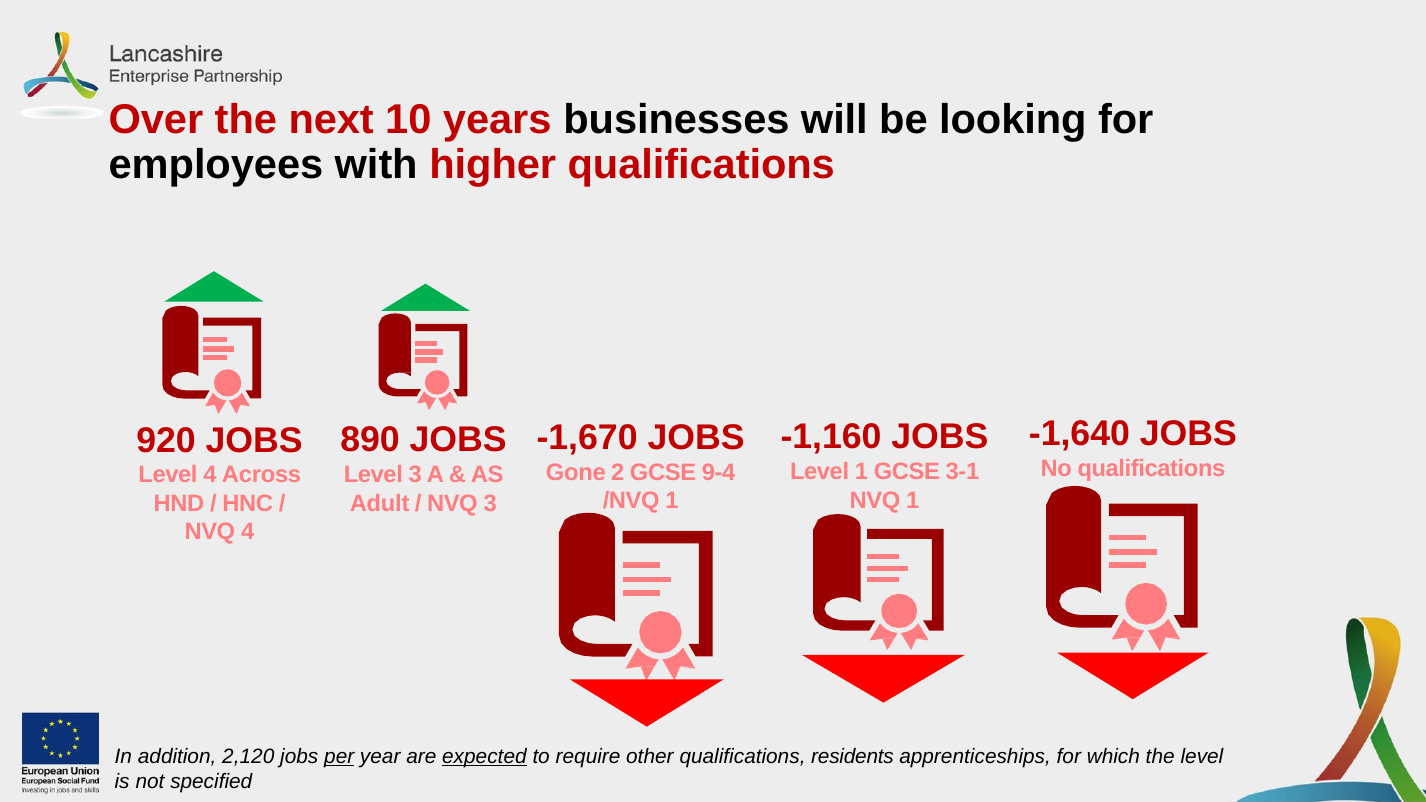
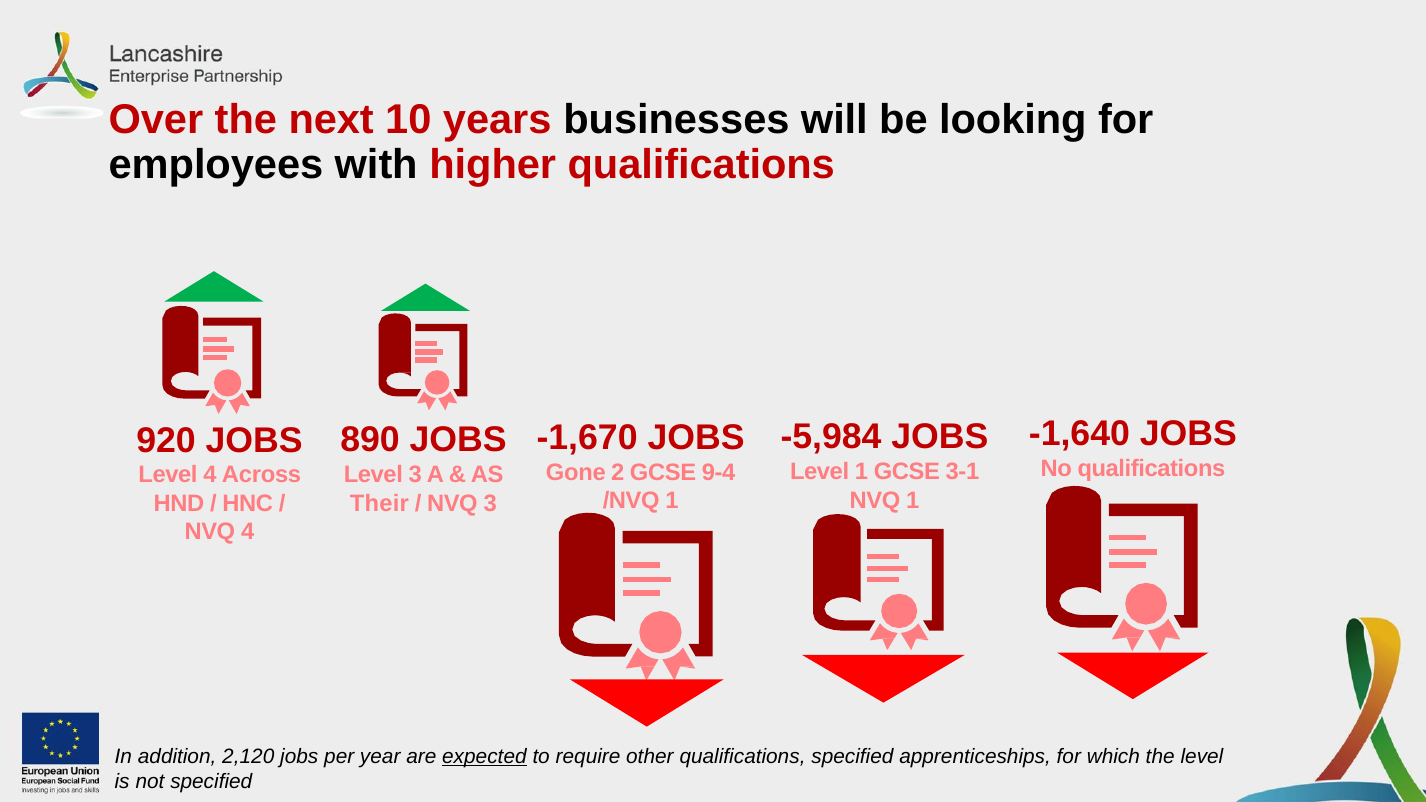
-1,160: -1,160 -> -5,984
Adult: Adult -> Their
per underline: present -> none
qualifications residents: residents -> specified
